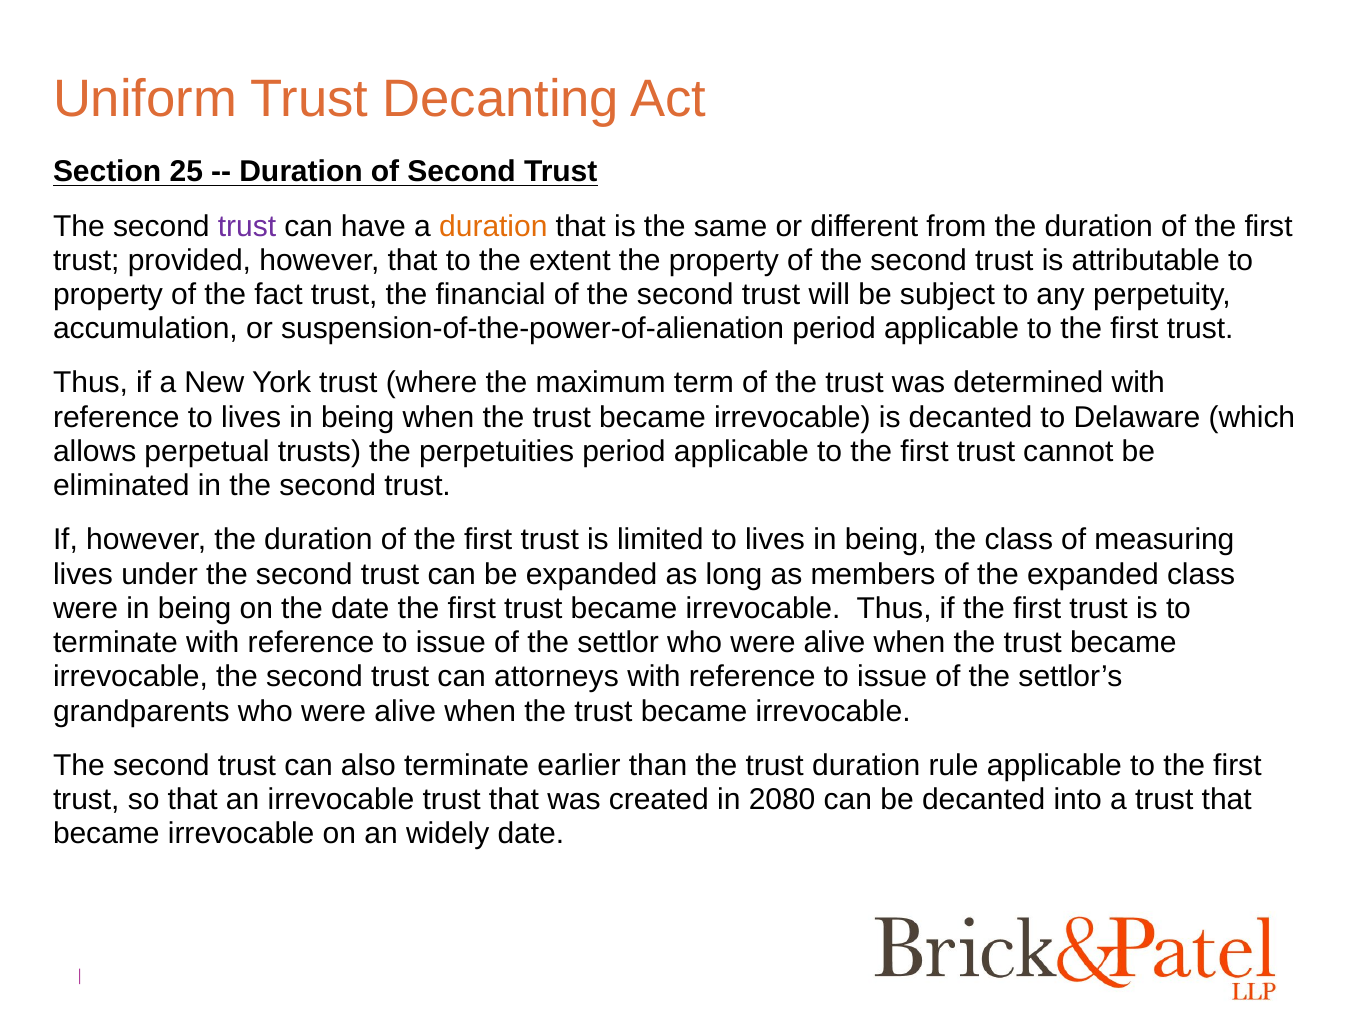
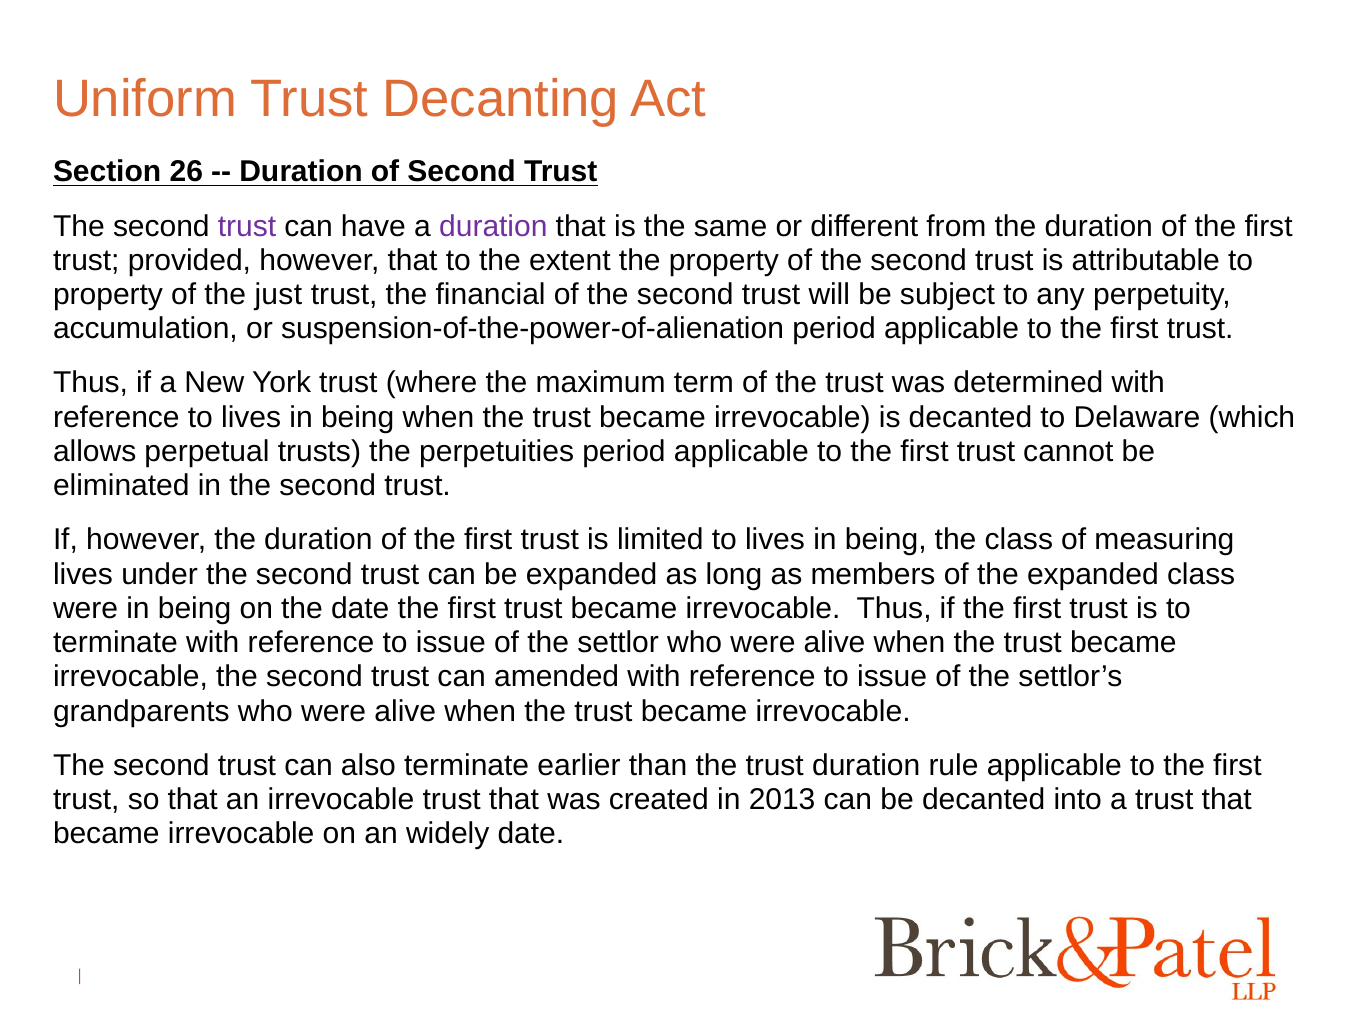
25: 25 -> 26
duration at (493, 226) colour: orange -> purple
fact: fact -> just
attorneys: attorneys -> amended
2080: 2080 -> 2013
